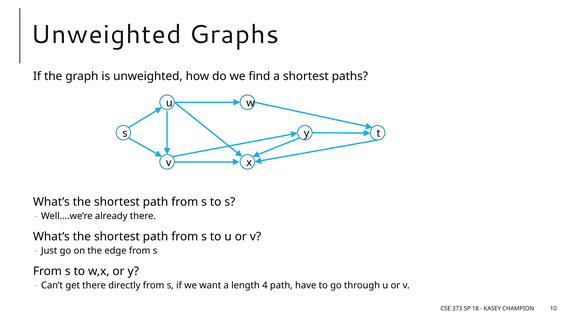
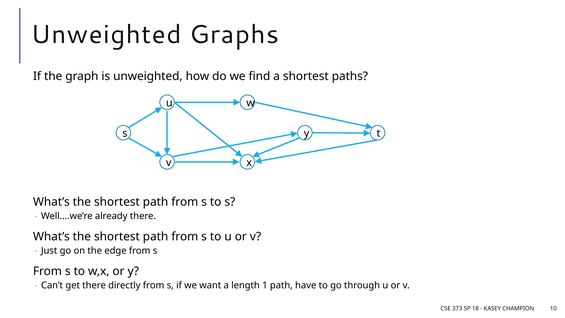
4: 4 -> 1
